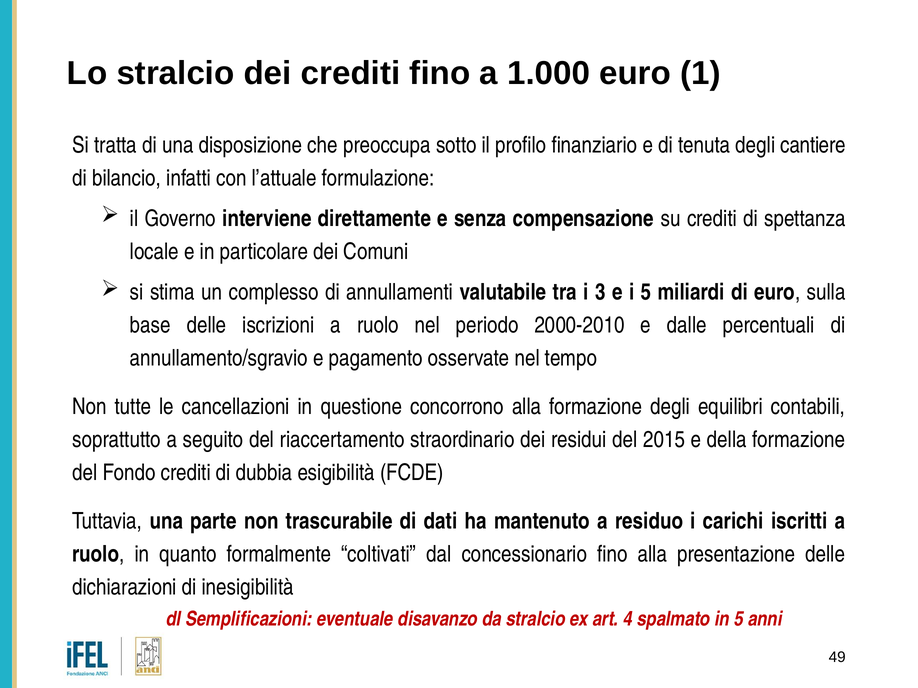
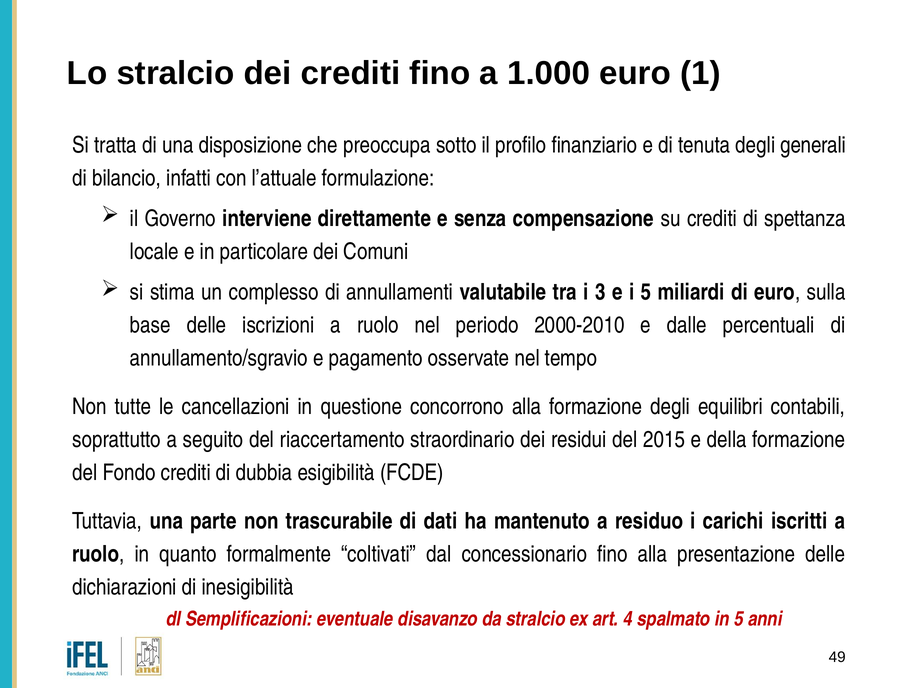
cantiere: cantiere -> generali
